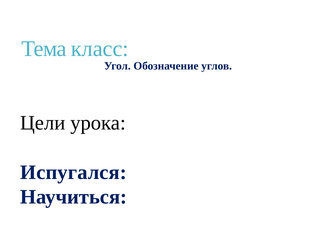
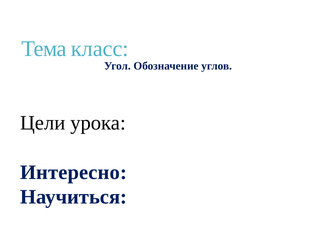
Испугался: Испугался -> Интересно
